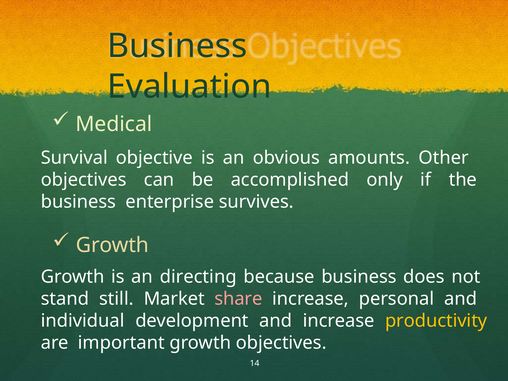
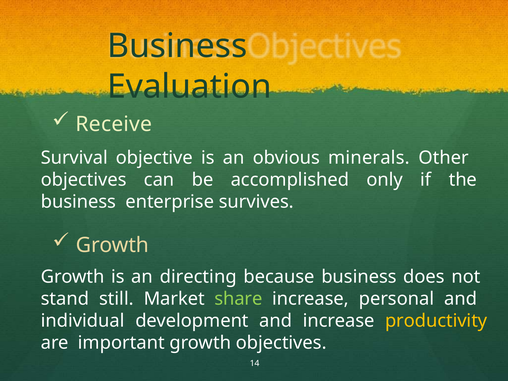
Medical: Medical -> Receive
amounts: amounts -> minerals
share colour: pink -> light green
